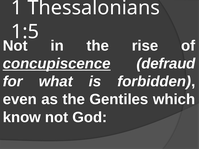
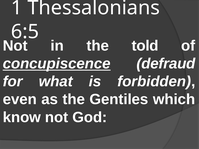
1:5: 1:5 -> 6:5
rise: rise -> told
